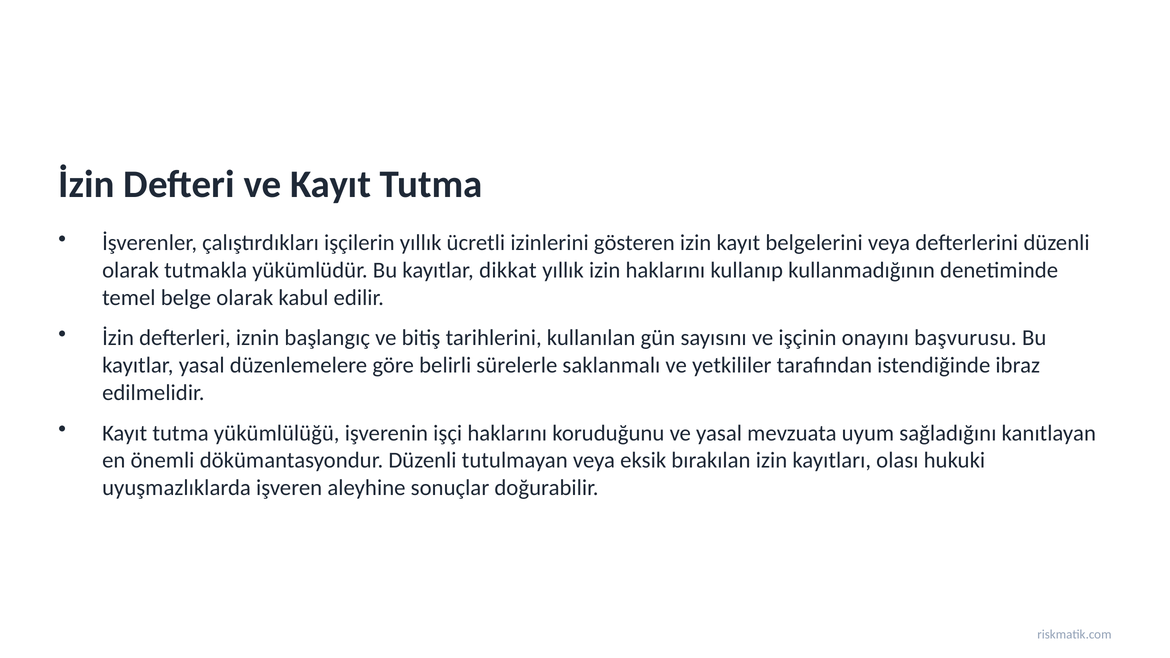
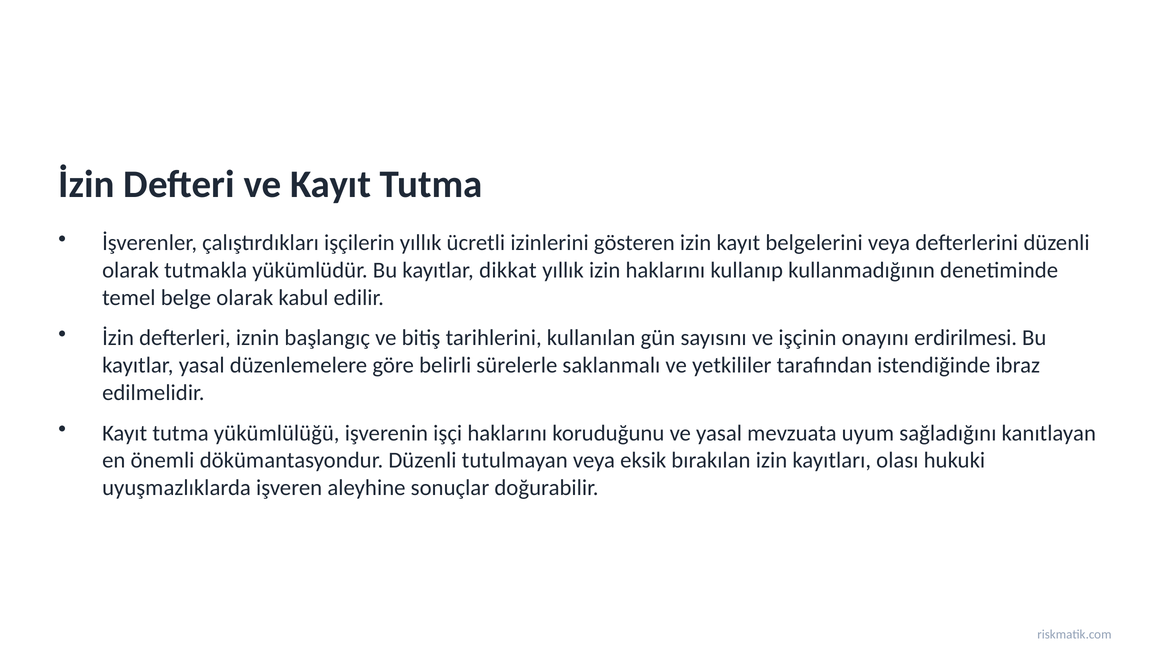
başvurusu: başvurusu -> erdirilmesi
